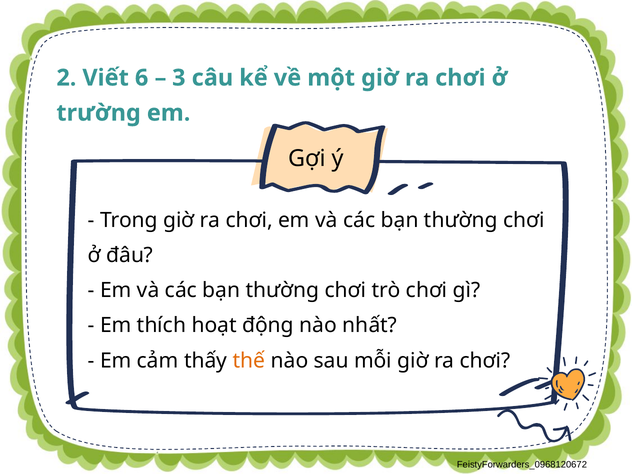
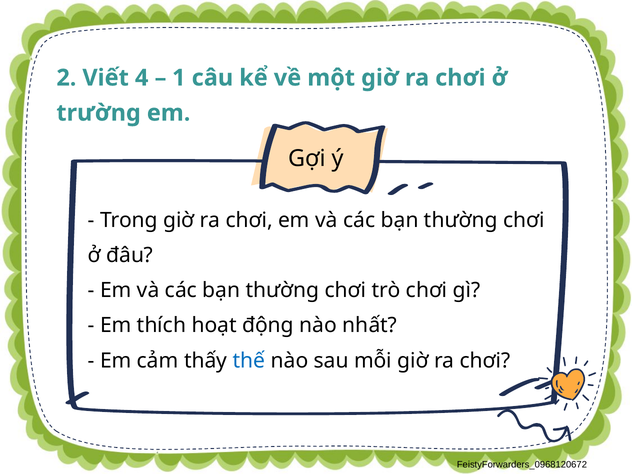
6: 6 -> 4
3: 3 -> 1
thế colour: orange -> blue
